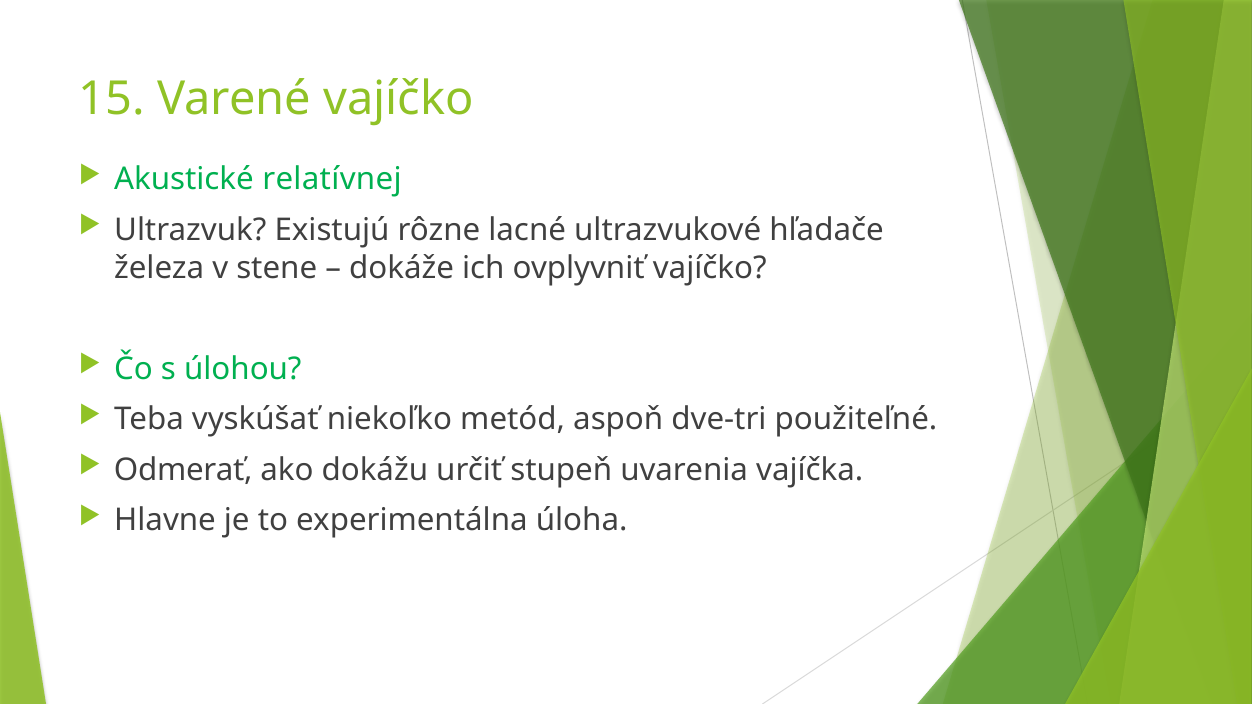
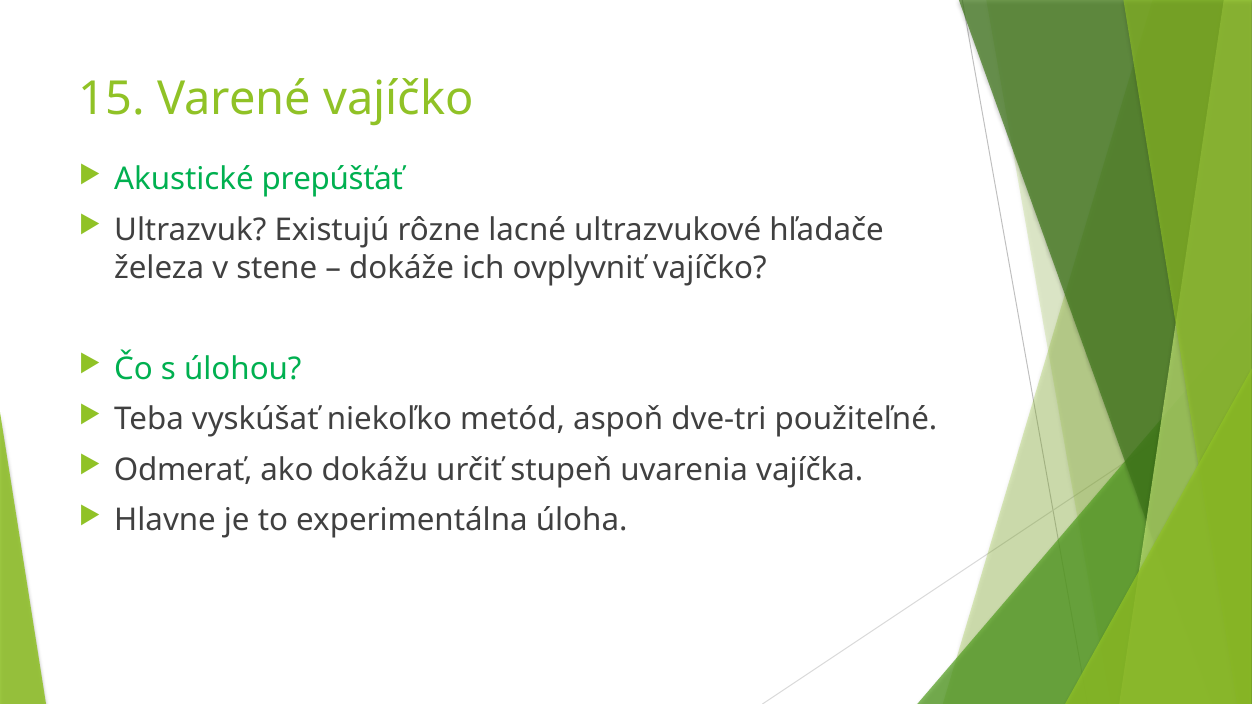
relatívnej: relatívnej -> prepúšťať
